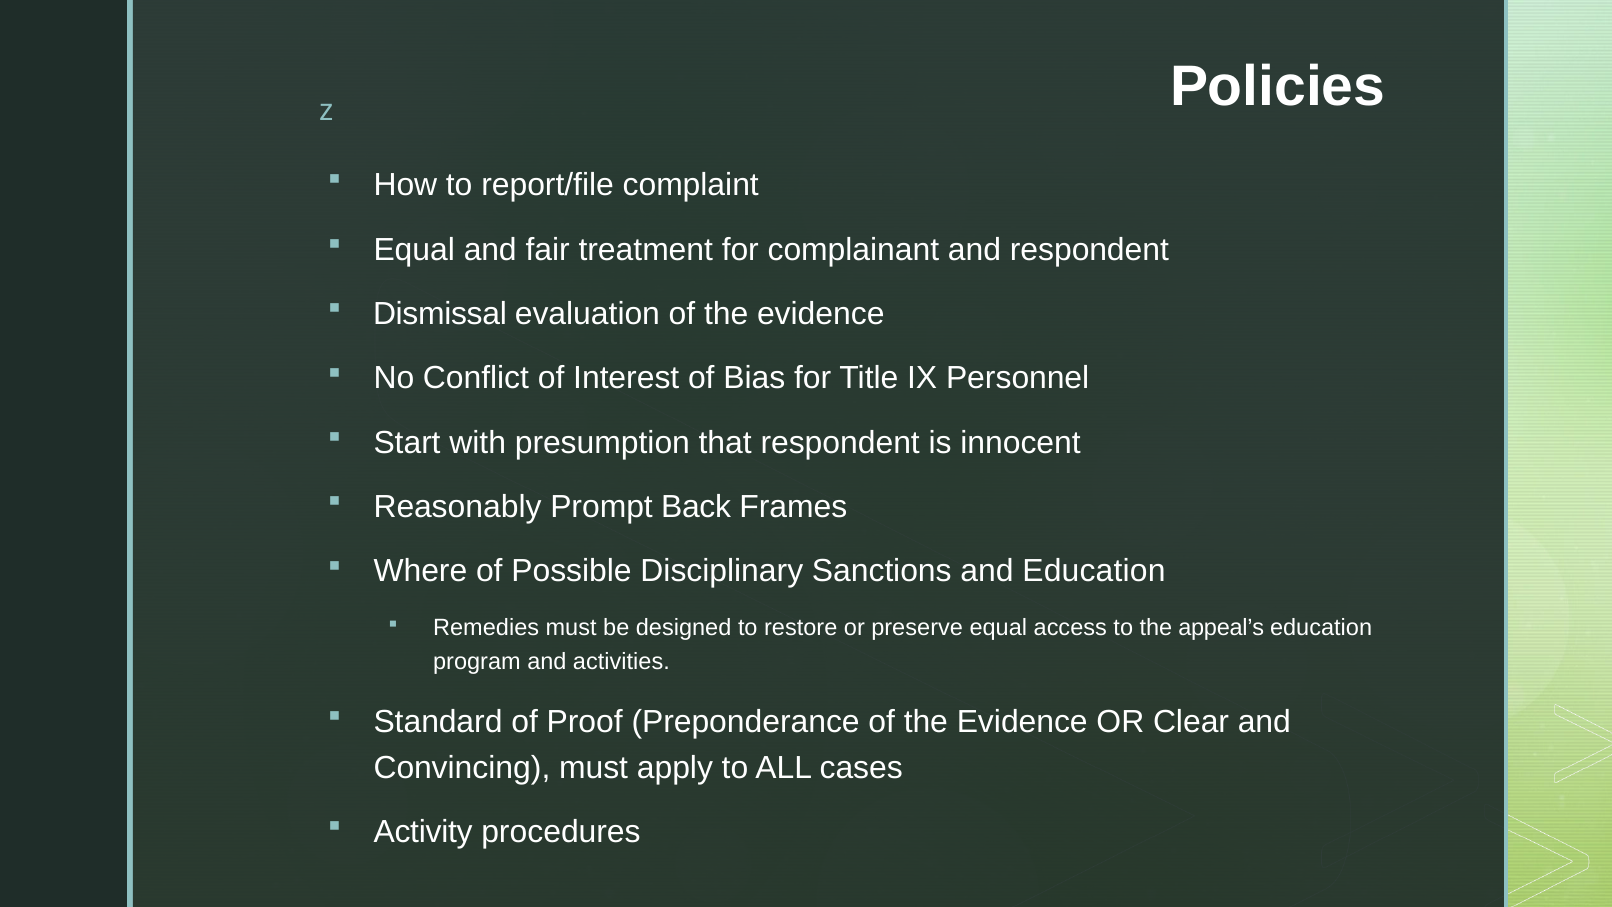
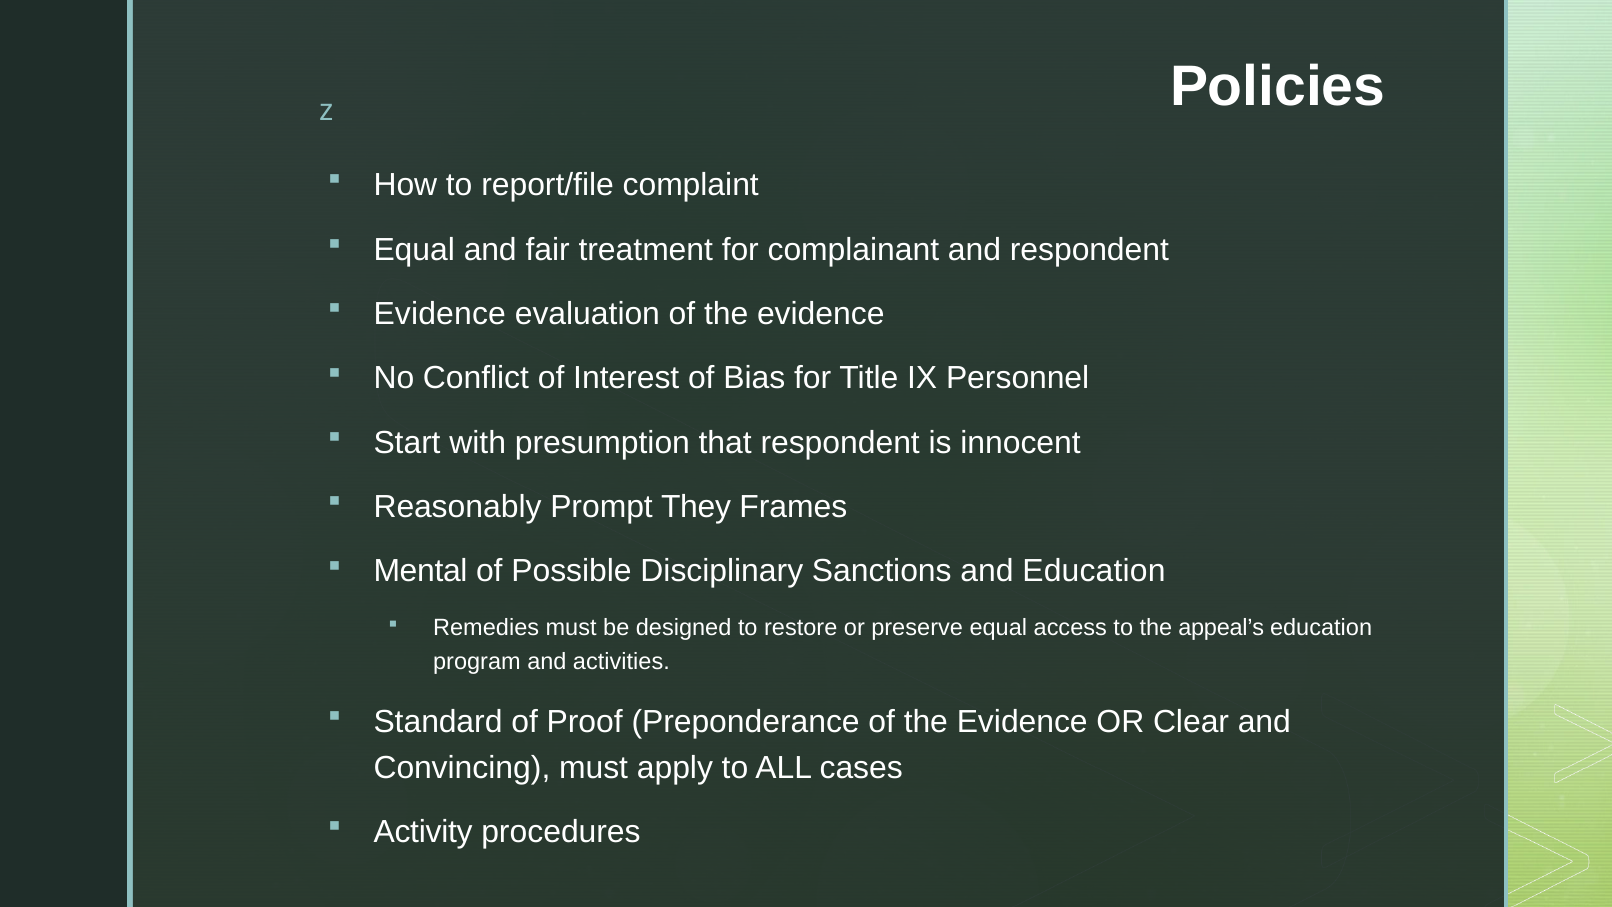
Dismissal at (440, 314): Dismissal -> Evidence
Back: Back -> They
Where: Where -> Mental
